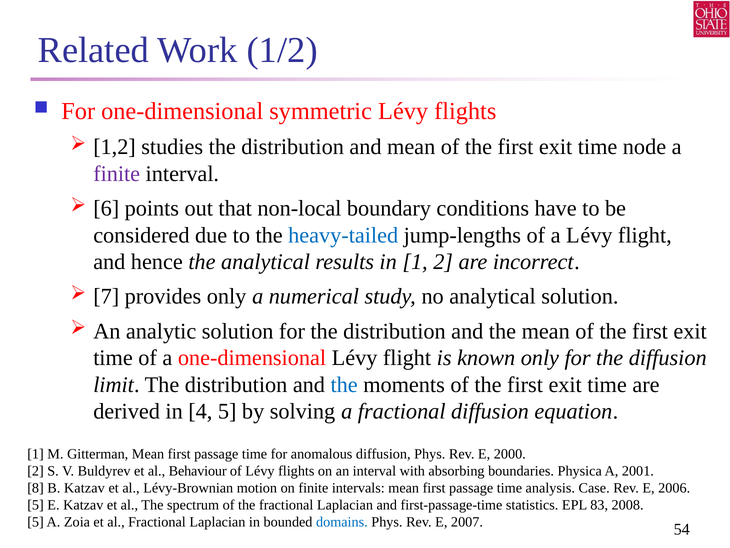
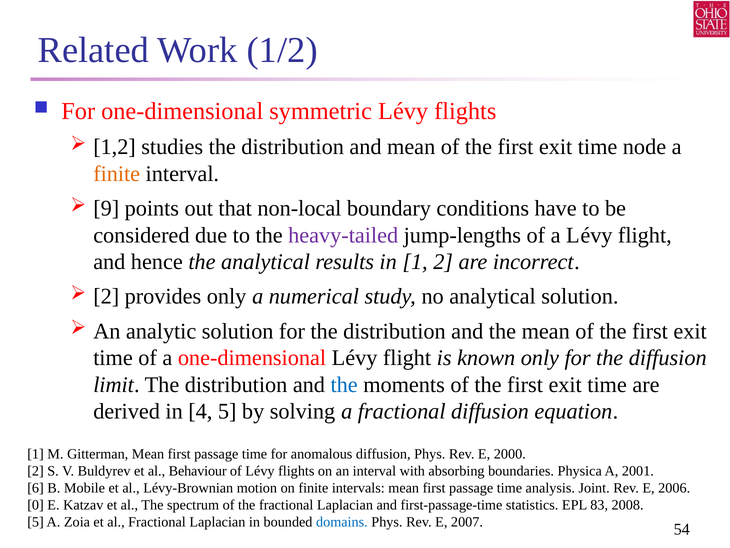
finite at (117, 174) colour: purple -> orange
6: 6 -> 9
heavy-tailed colour: blue -> purple
7 at (106, 296): 7 -> 2
8: 8 -> 6
B Katzav: Katzav -> Mobile
Case: Case -> Joint
5 at (36, 505): 5 -> 0
